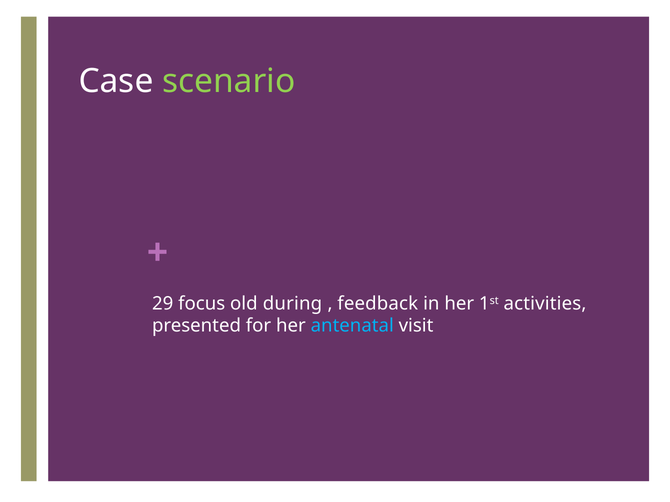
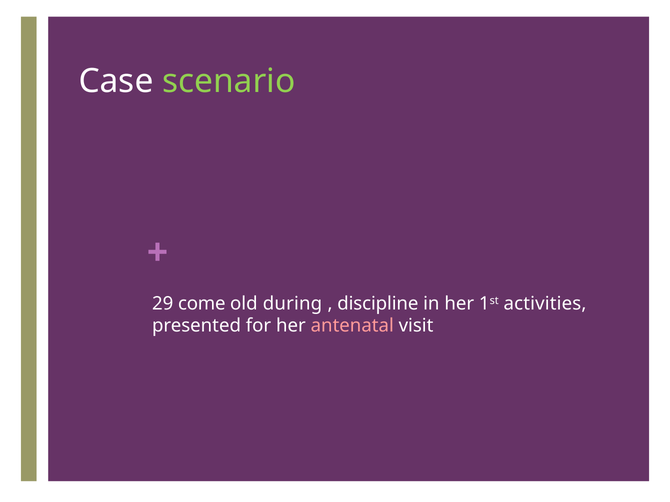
focus: focus -> come
feedback: feedback -> discipline
antenatal colour: light blue -> pink
